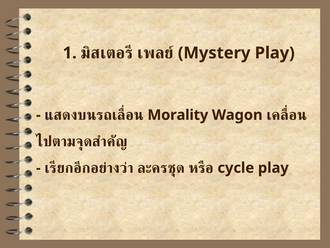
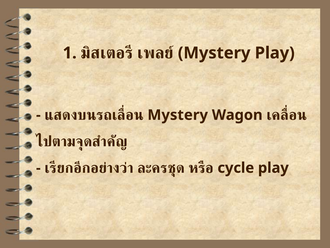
Morality at (178, 115): Morality -> Mystery
